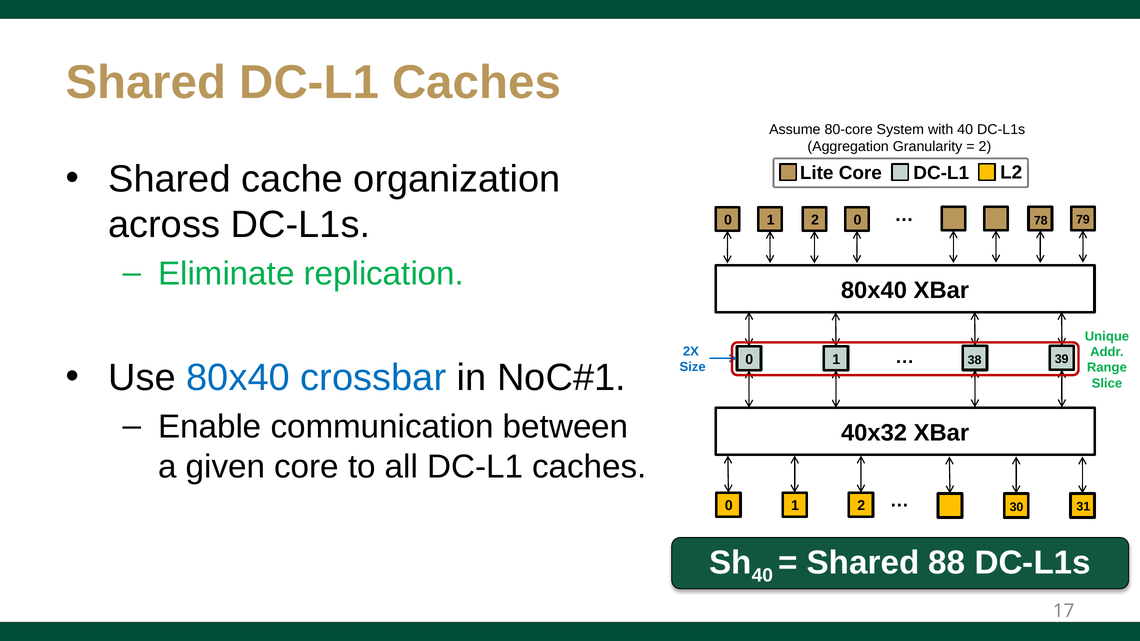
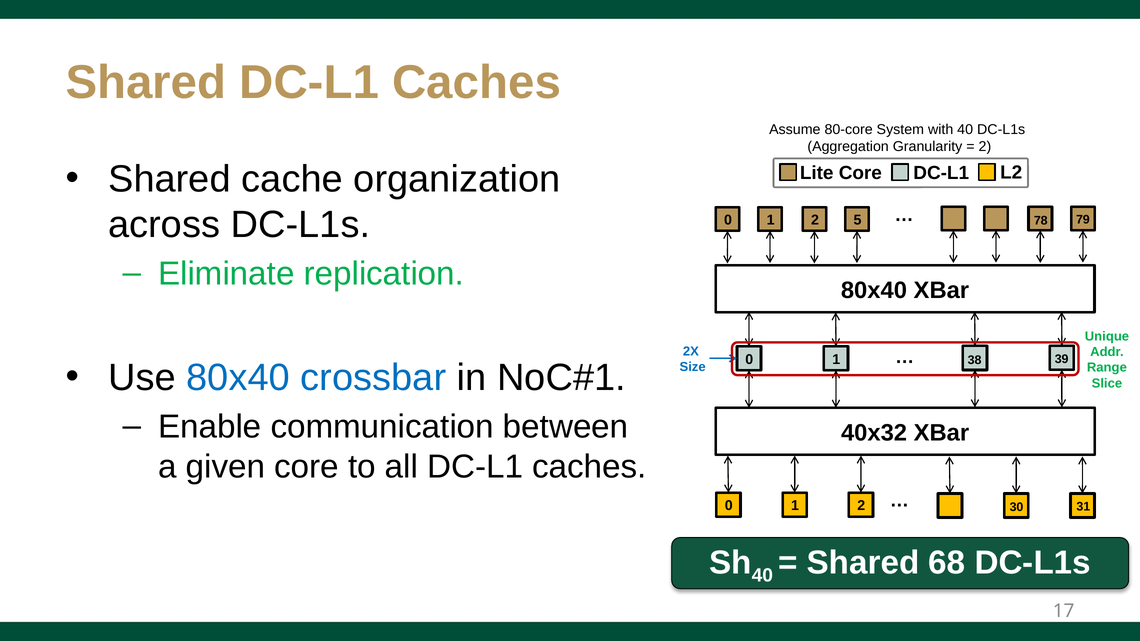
2 0: 0 -> 5
88: 88 -> 68
